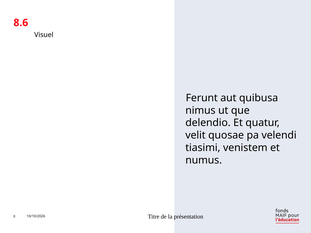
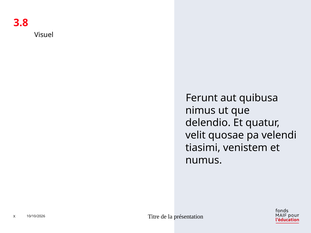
8.6: 8.6 -> 3.8
